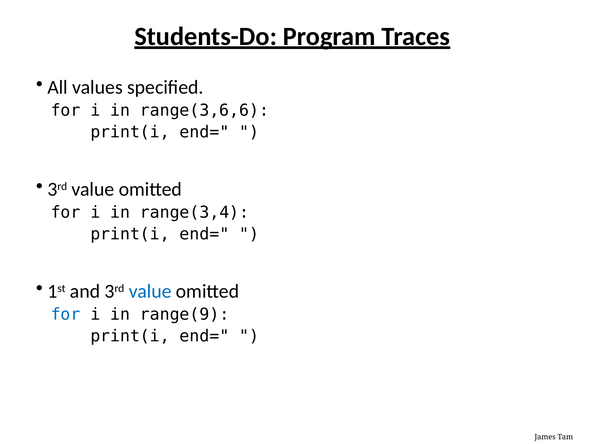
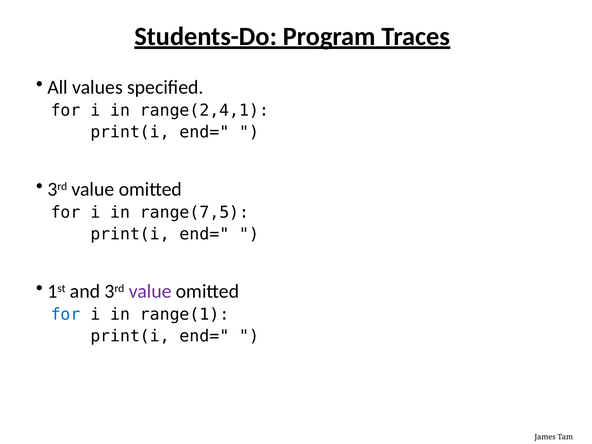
range(3,6,6: range(3,6,6 -> range(2,4,1
range(3,4: range(3,4 -> range(7,5
value at (150, 291) colour: blue -> purple
range(9: range(9 -> range(1
